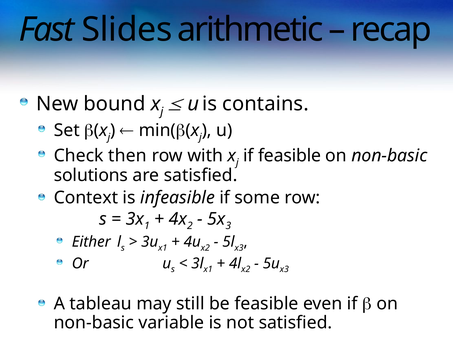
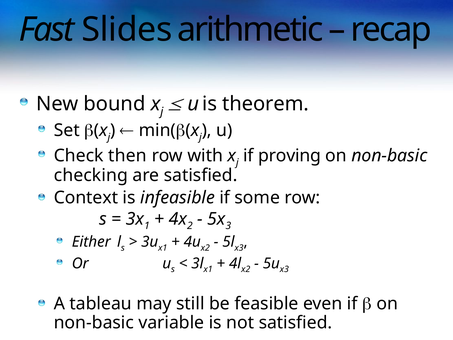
contains: contains -> theorem
if feasible: feasible -> proving
solutions: solutions -> checking
